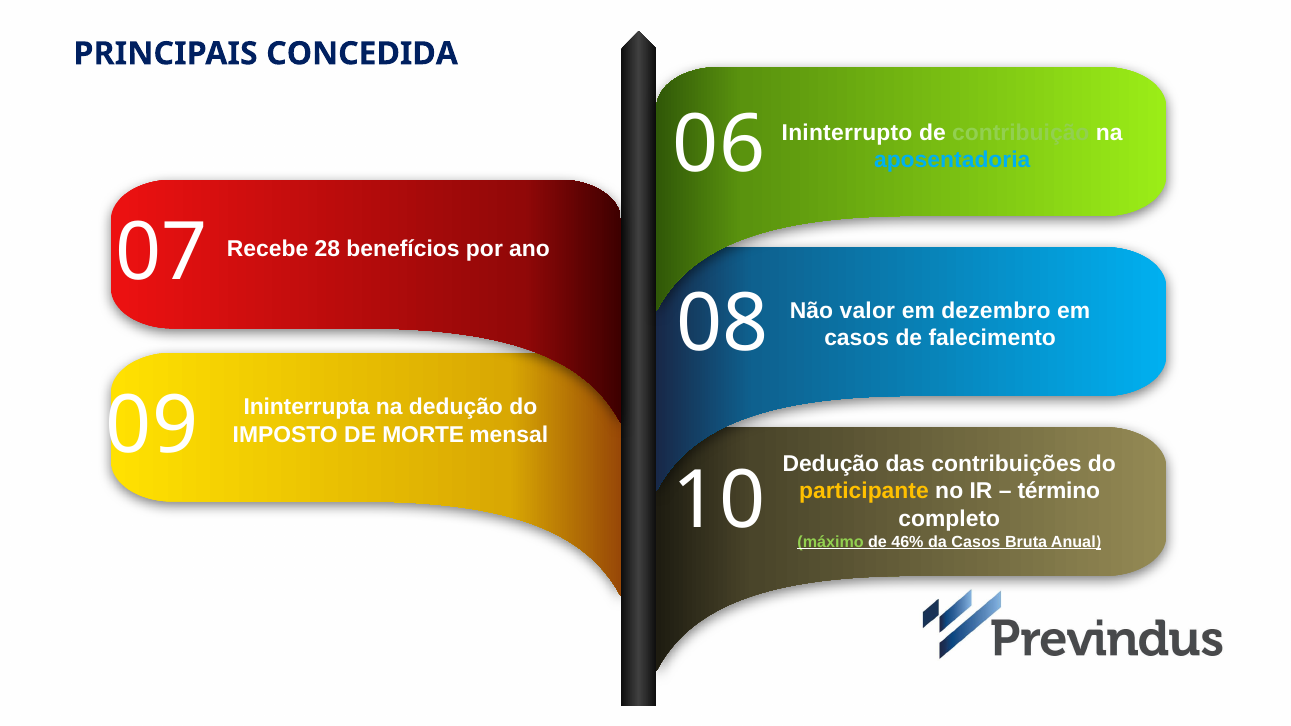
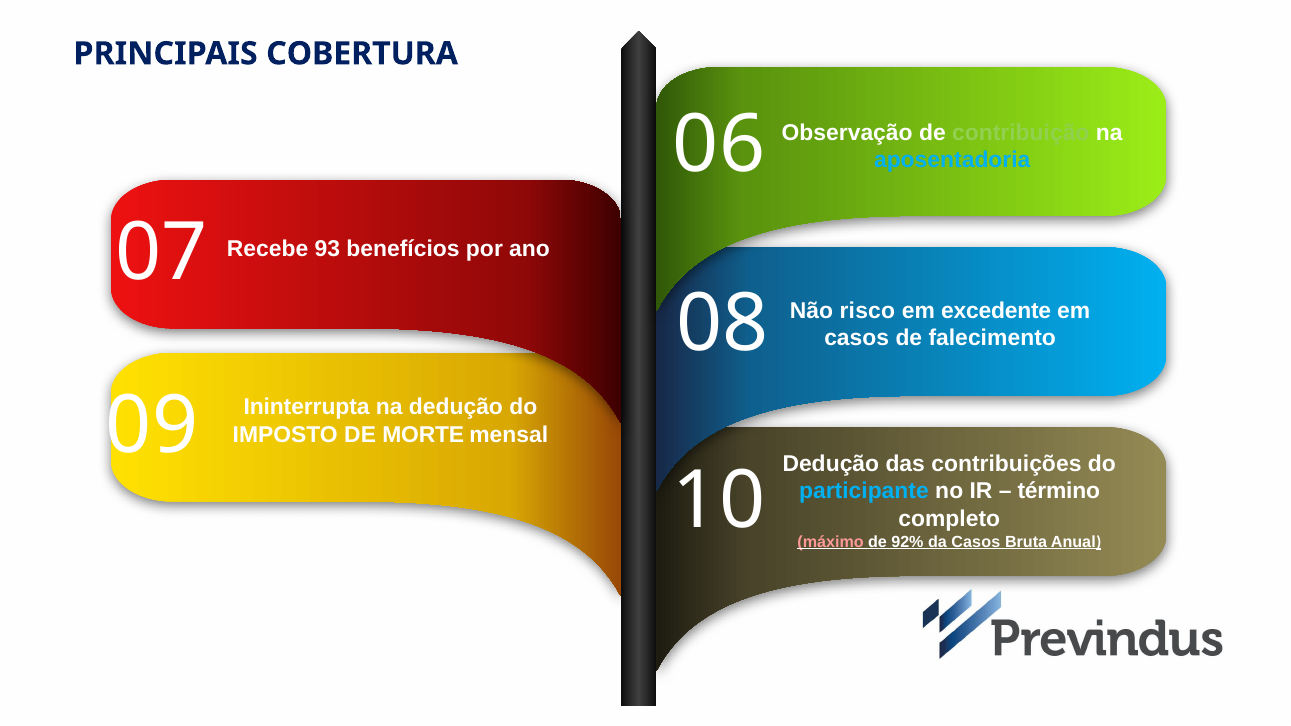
CONCEDIDA: CONCEDIDA -> COBERTURA
Ininterrupto: Ininterrupto -> Observação
28: 28 -> 93
valor: valor -> risco
dezembro: dezembro -> excedente
participante colour: yellow -> light blue
máximo colour: light green -> pink
46%: 46% -> 92%
